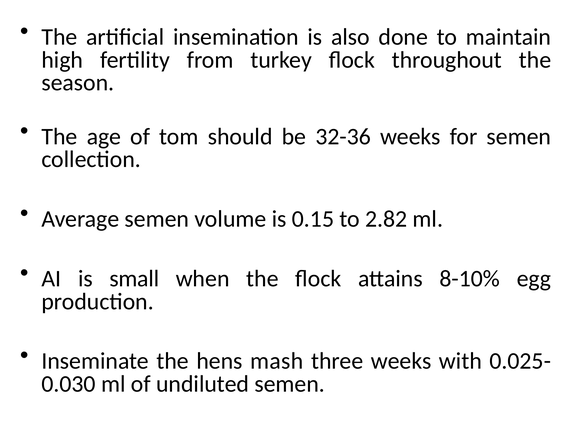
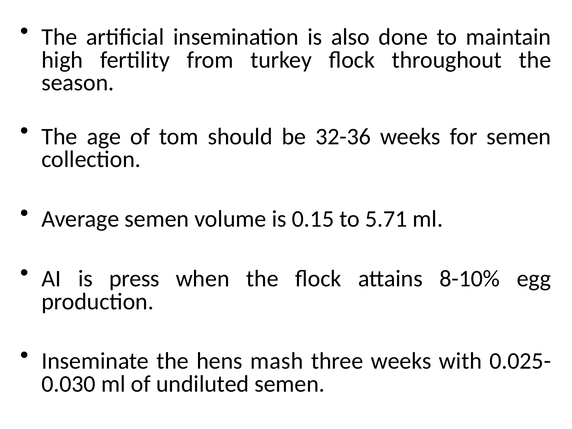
2.82: 2.82 -> 5.71
small: small -> press
